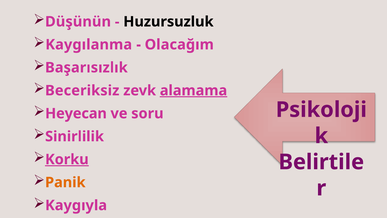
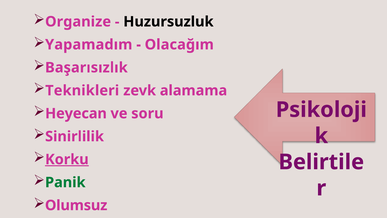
Düşünün: Düşünün -> Organize
Kaygılanma: Kaygılanma -> Yapamadım
Beceriksiz: Beceriksiz -> Teknikleri
alamama underline: present -> none
Panik colour: orange -> green
Kaygıyla: Kaygıyla -> Olumsuz
